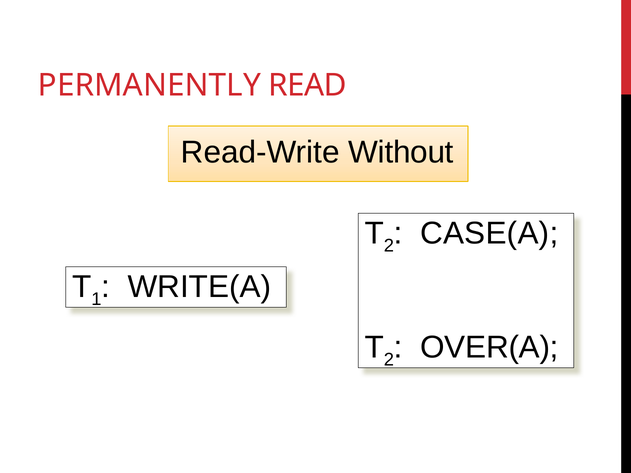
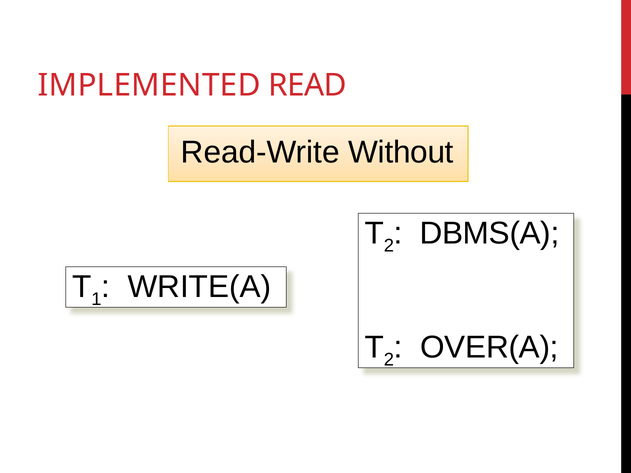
PERMANENTLY: PERMANENTLY -> IMPLEMENTED
CASE(A: CASE(A -> DBMS(A
